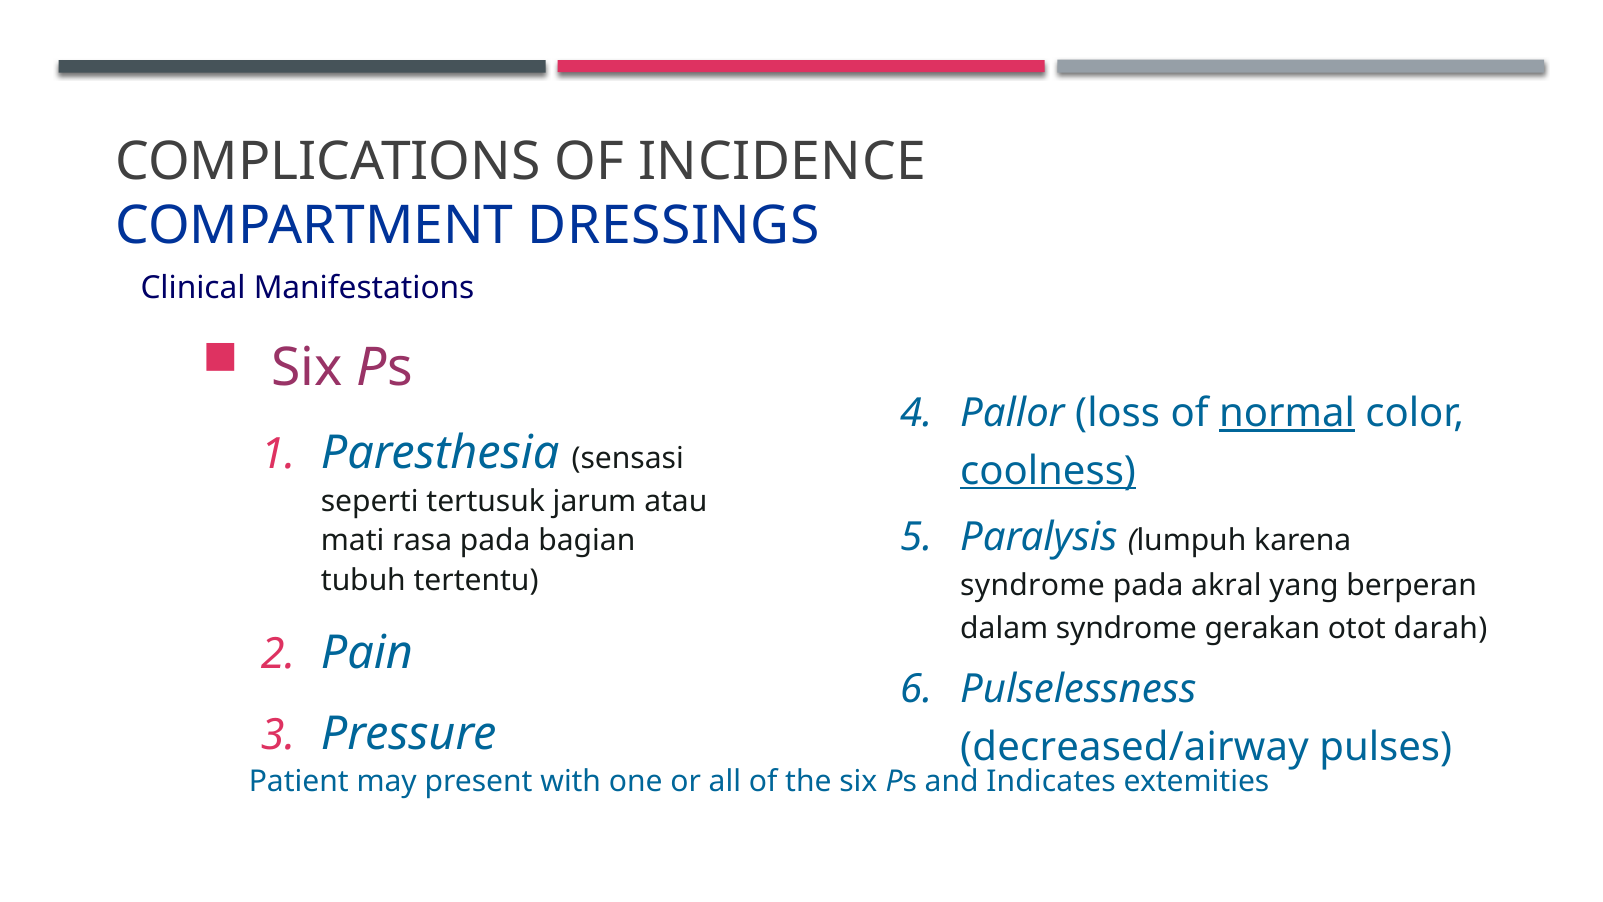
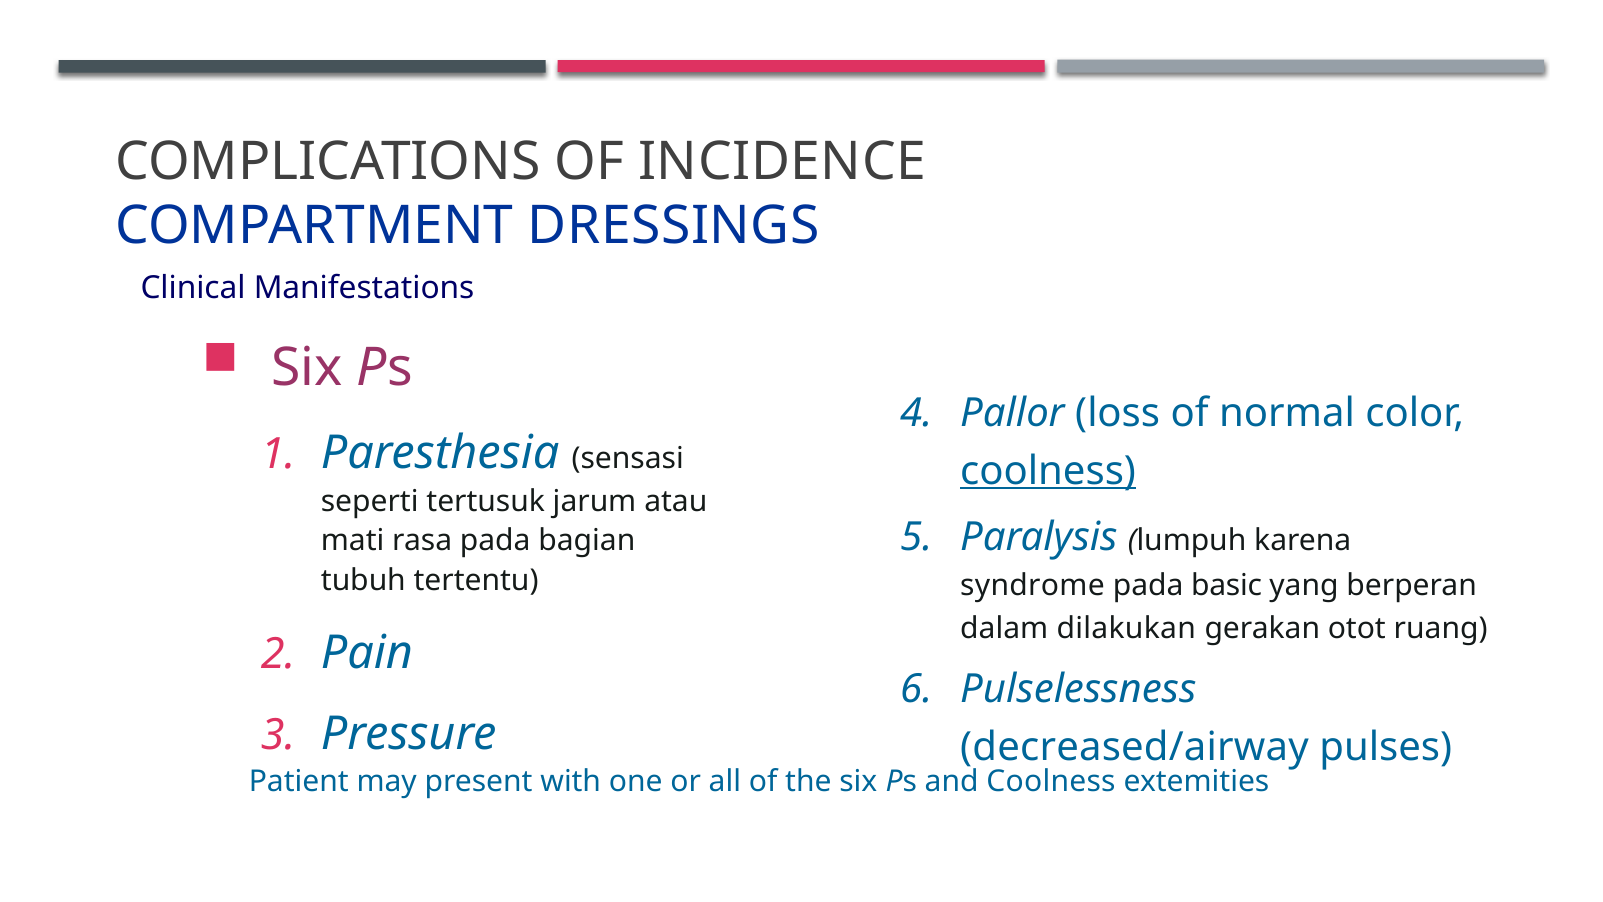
normal underline: present -> none
akral: akral -> basic
dalam syndrome: syndrome -> dilakukan
darah: darah -> ruang
and Indicates: Indicates -> Coolness
